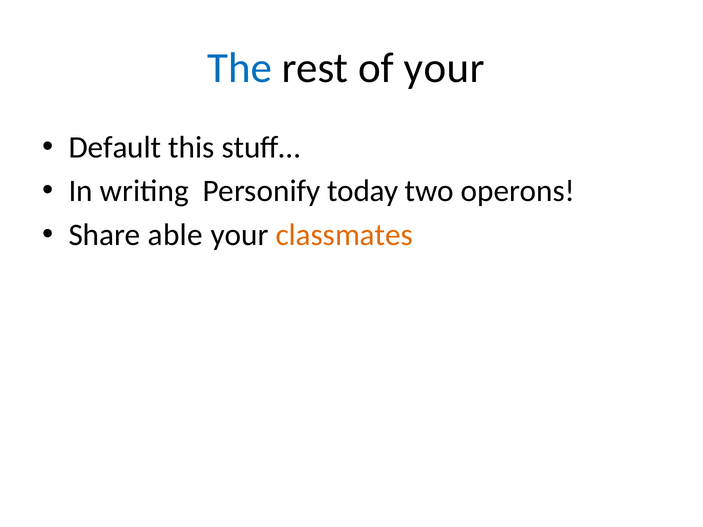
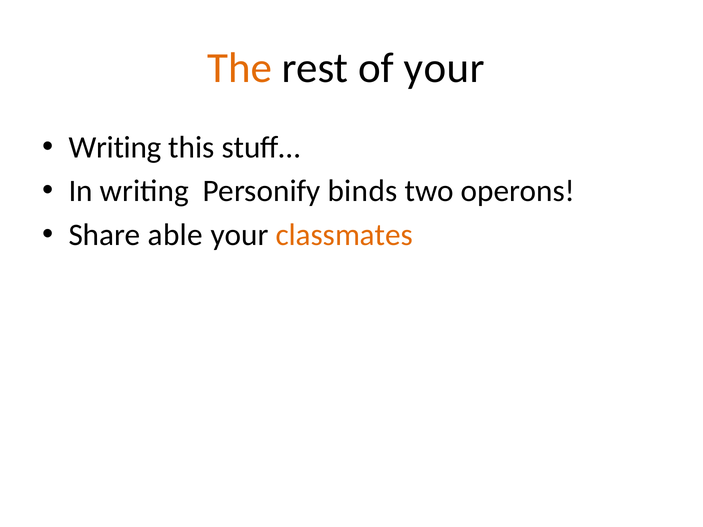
The colour: blue -> orange
Default at (115, 147): Default -> Writing
today: today -> binds
